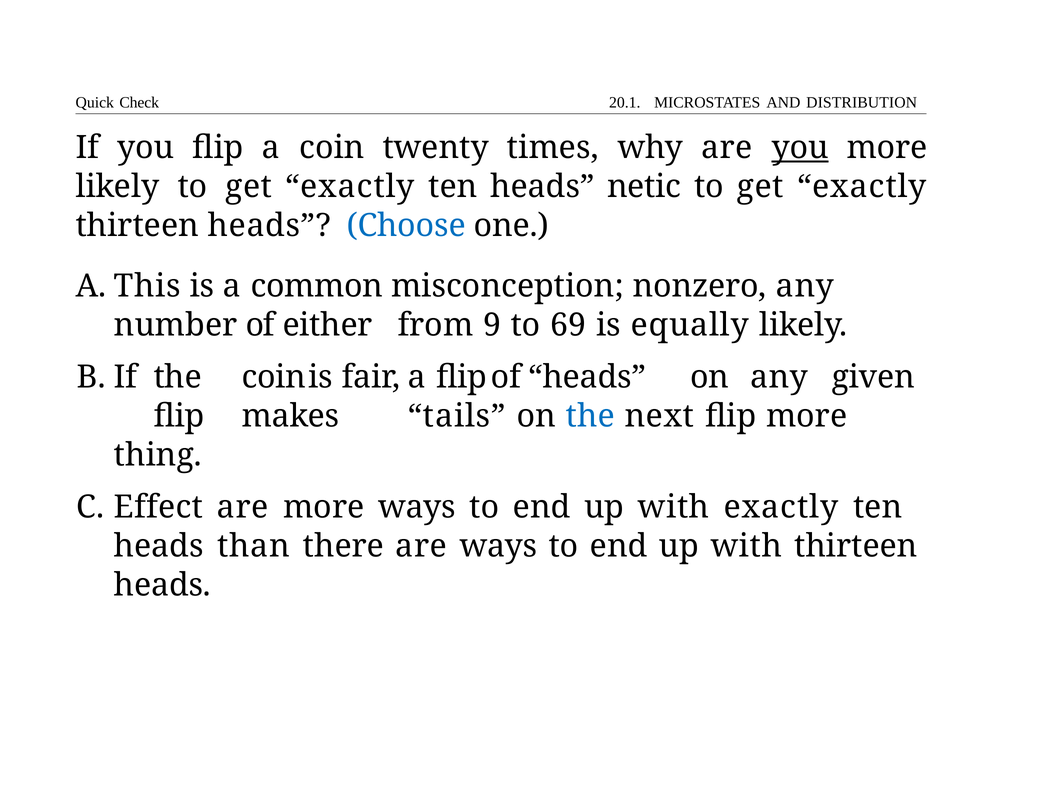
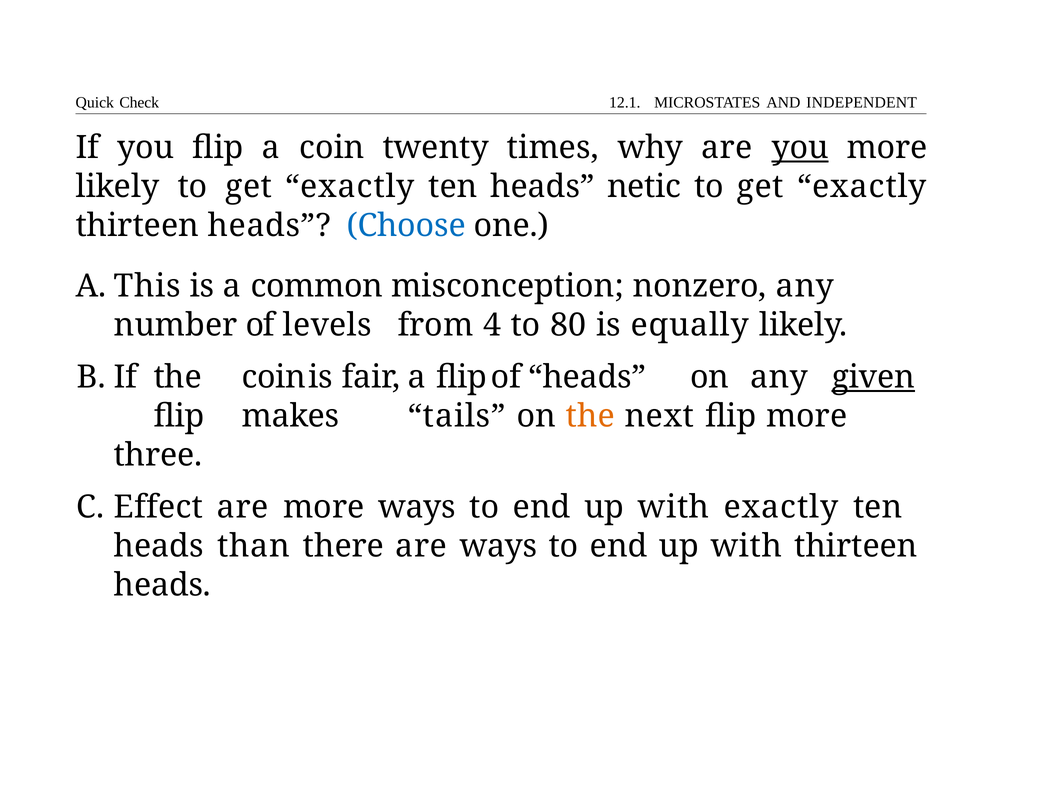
20.1: 20.1 -> 12.1
DISTRIBUTION: DISTRIBUTION -> INDEPENDENT
either: either -> levels
9: 9 -> 4
69: 69 -> 80
given underline: none -> present
the at (590, 416) colour: blue -> orange
thing: thing -> three
